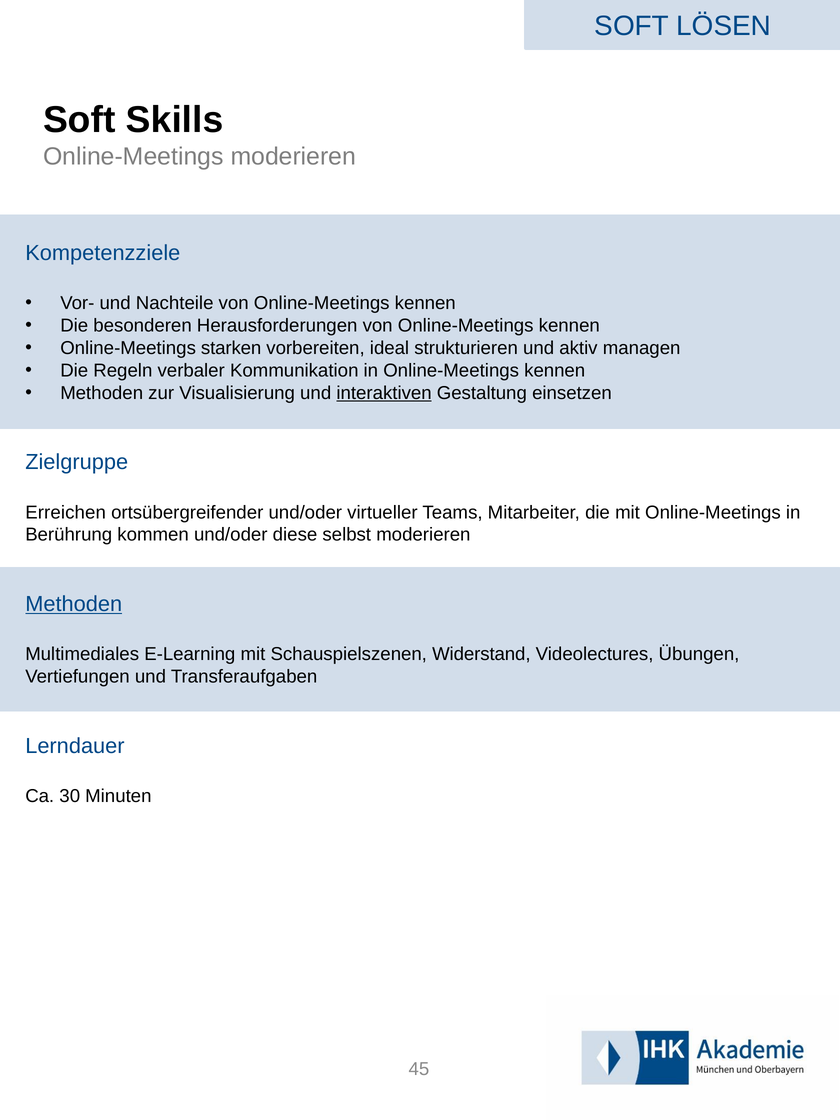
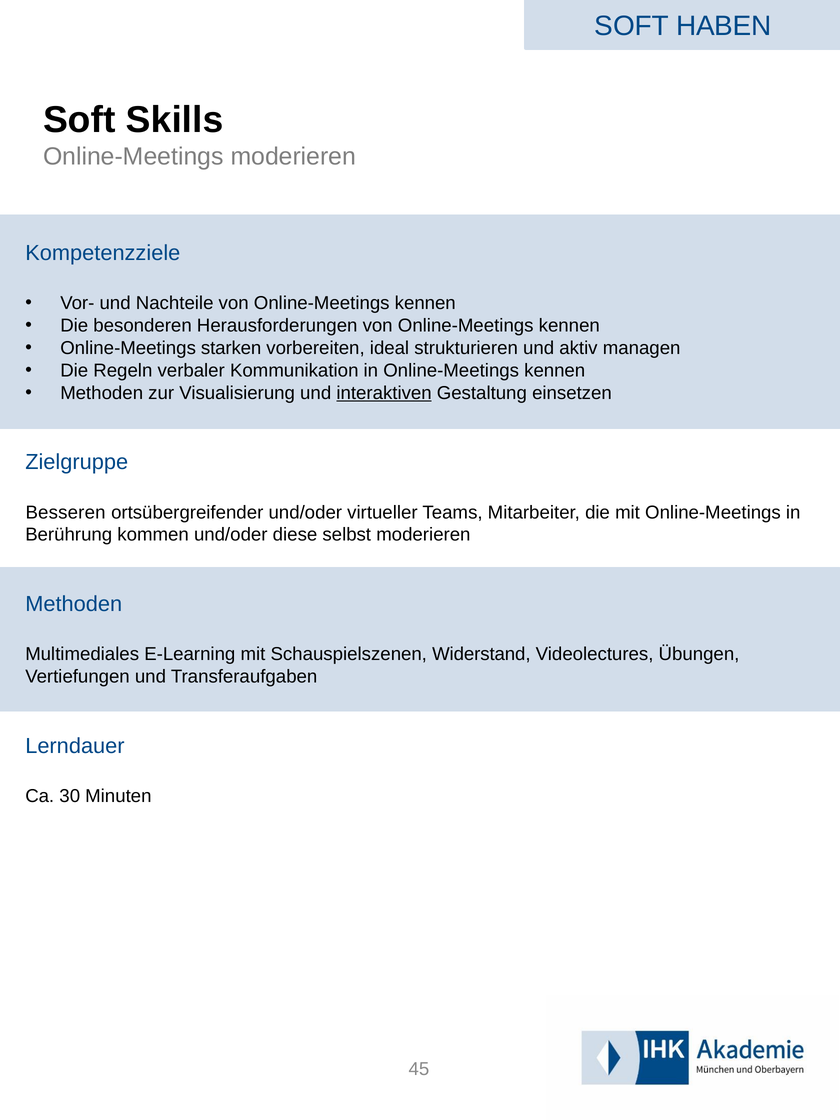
LÖSEN: LÖSEN -> HABEN
Erreichen: Erreichen -> Besseren
Methoden at (74, 604) underline: present -> none
